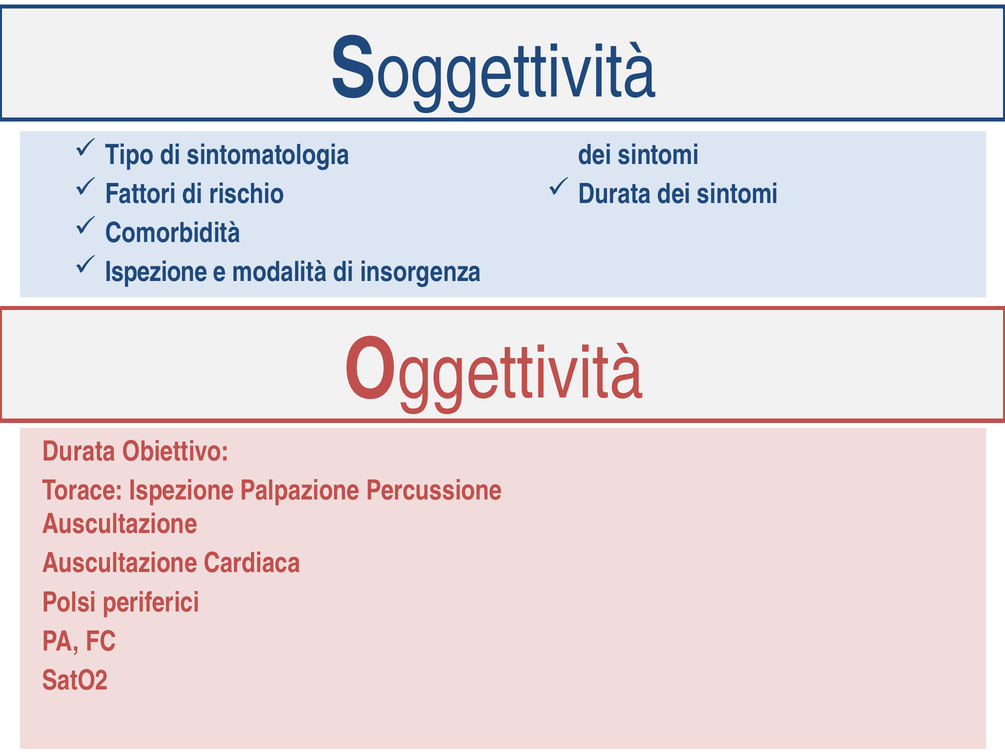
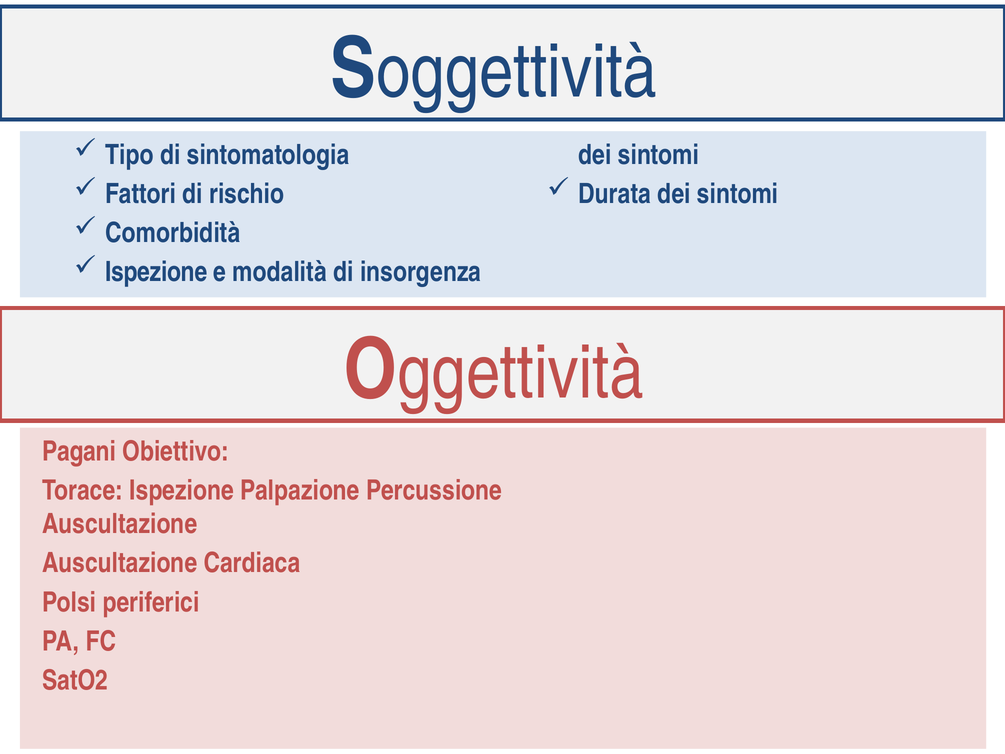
Durata at (79, 451): Durata -> Pagani
